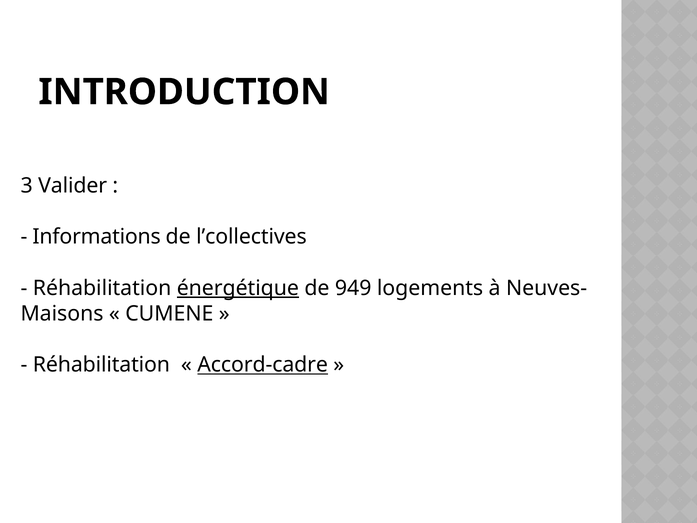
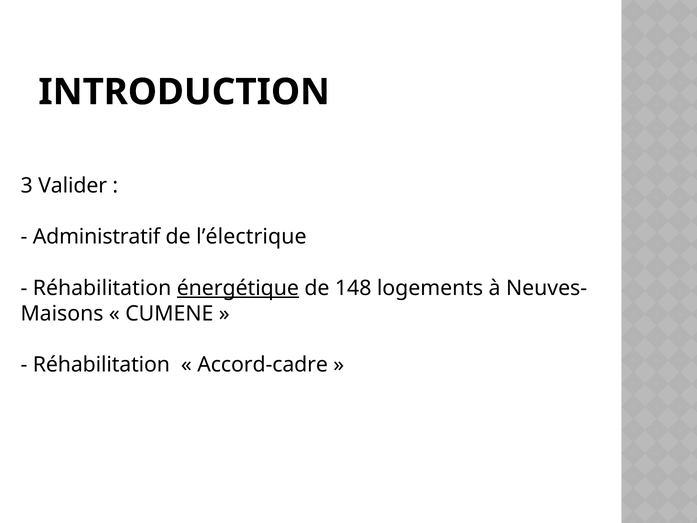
Informations: Informations -> Administratif
l’collectives: l’collectives -> l’électrique
949: 949 -> 148
Accord-cadre underline: present -> none
